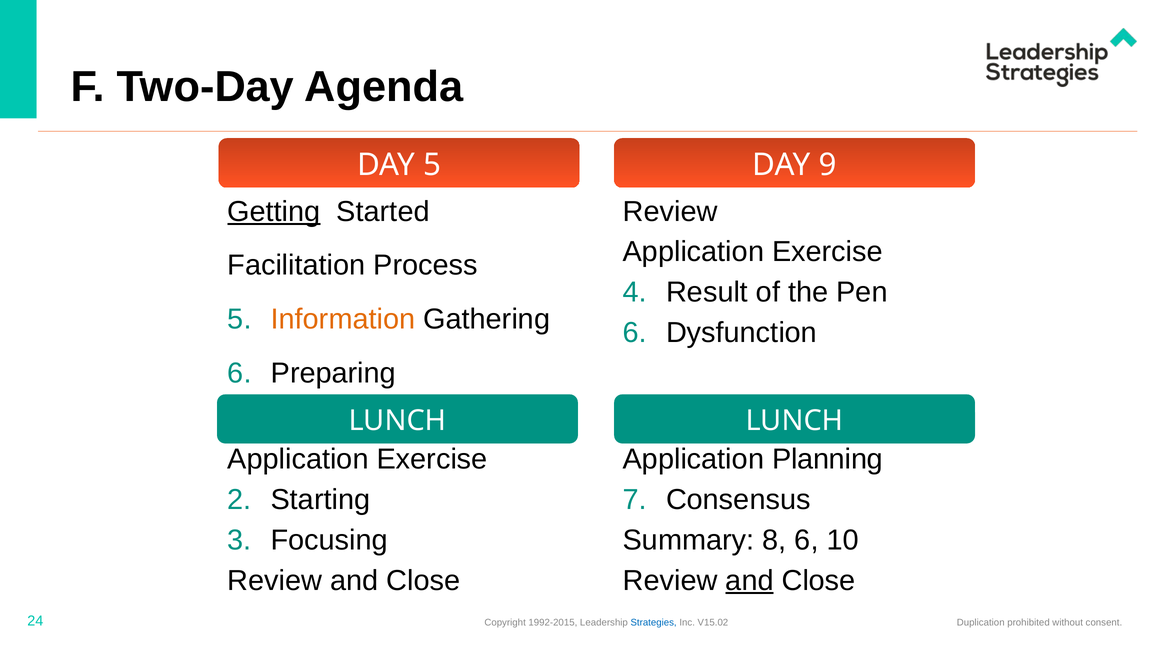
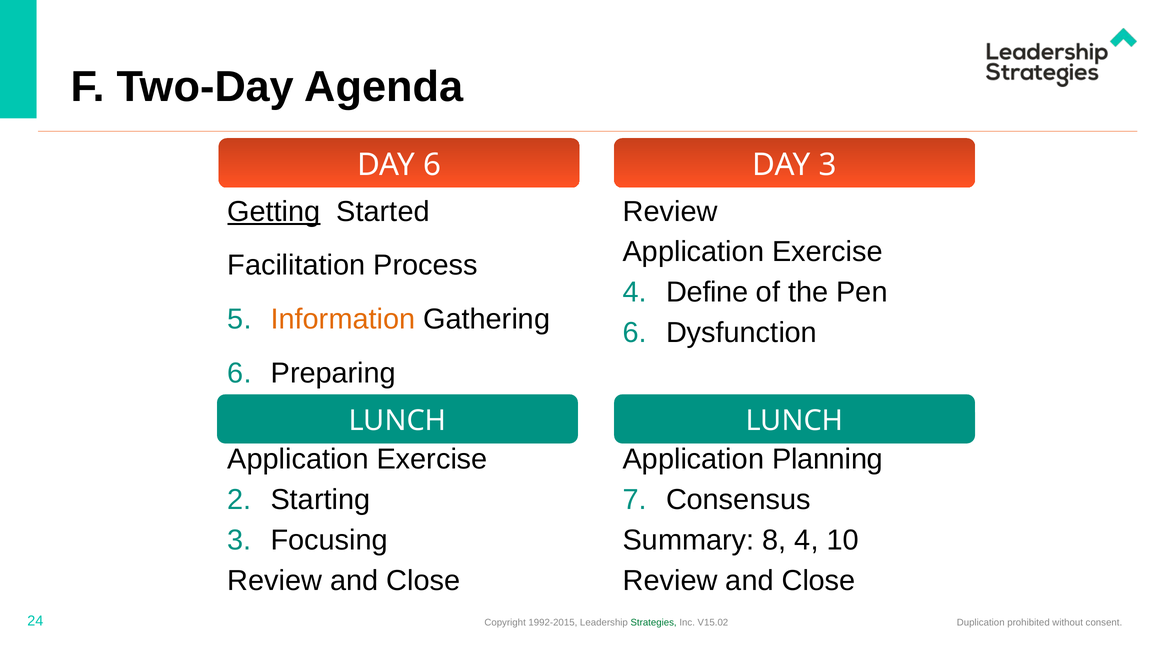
DAY 5: 5 -> 6
DAY 9: 9 -> 3
Result: Result -> Define
8 6: 6 -> 4
and at (750, 581) underline: present -> none
Strategies colour: blue -> green
